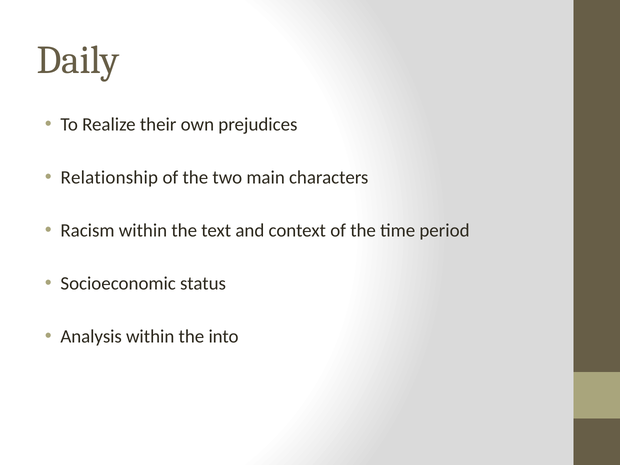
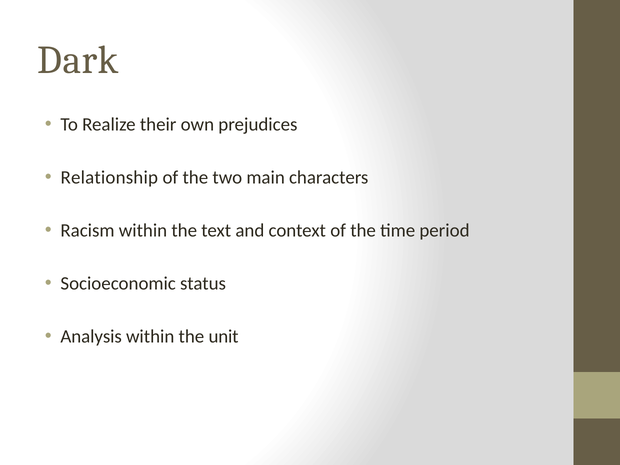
Daily: Daily -> Dark
into: into -> unit
